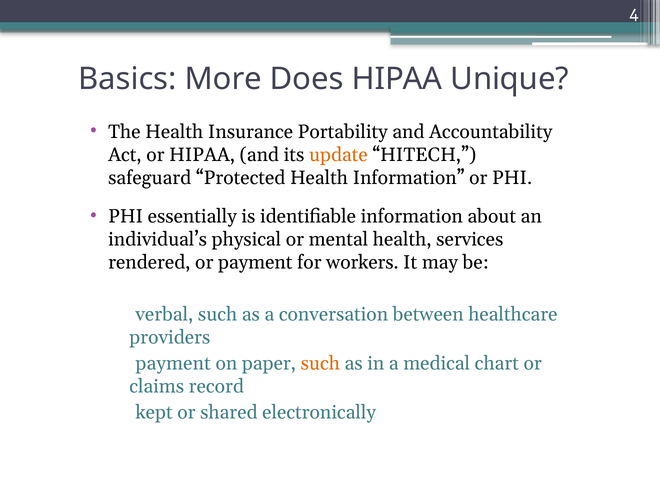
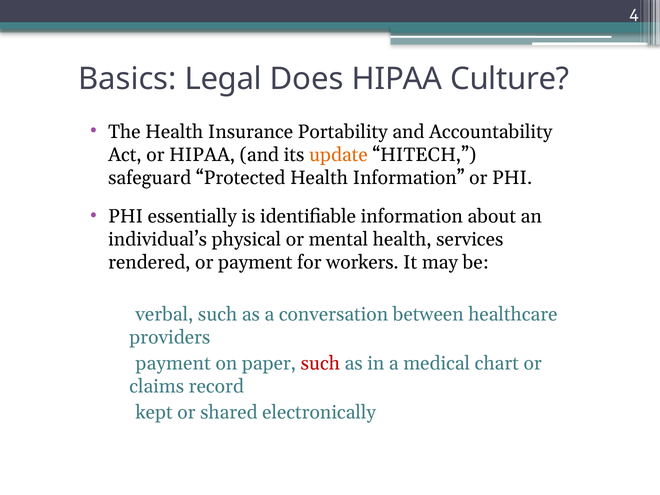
More: More -> Legal
Unique: Unique -> Culture
such at (320, 363) colour: orange -> red
